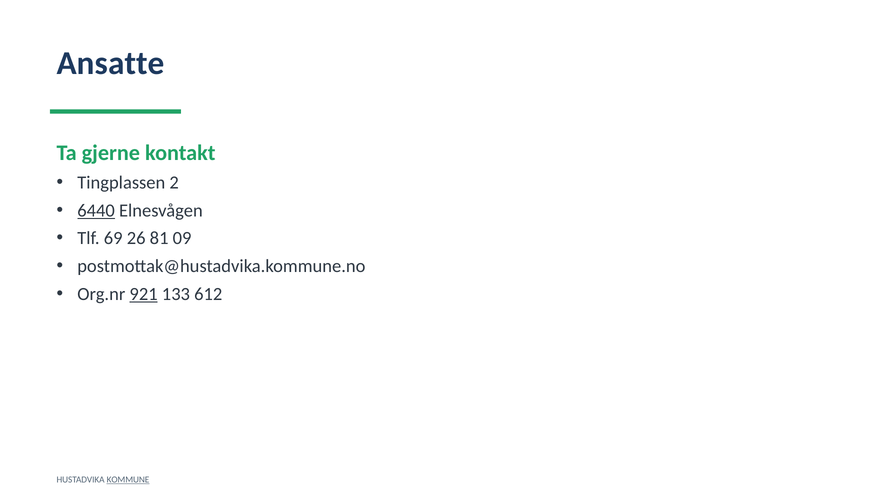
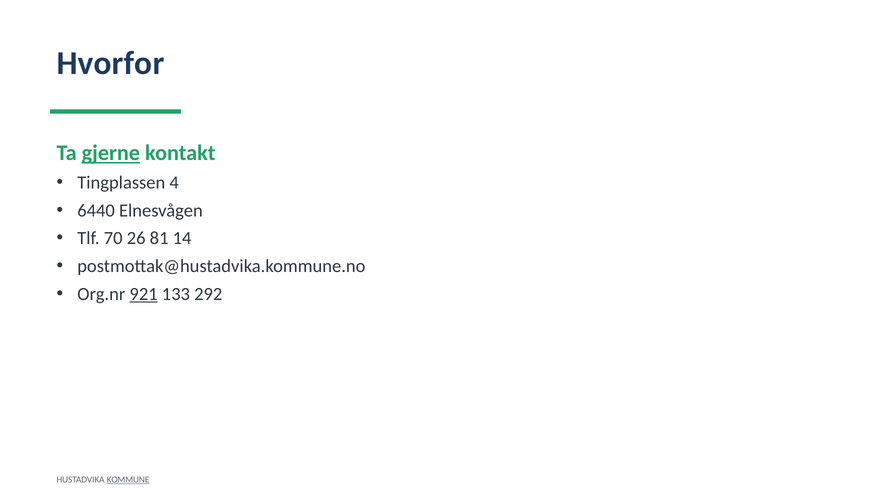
Ansatte: Ansatte -> Hvorfor
gjerne underline: none -> present
2: 2 -> 4
6440 underline: present -> none
69: 69 -> 70
09: 09 -> 14
612: 612 -> 292
